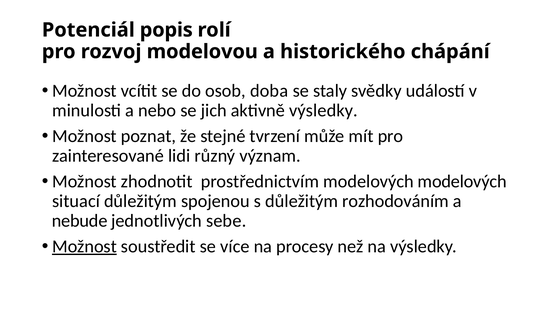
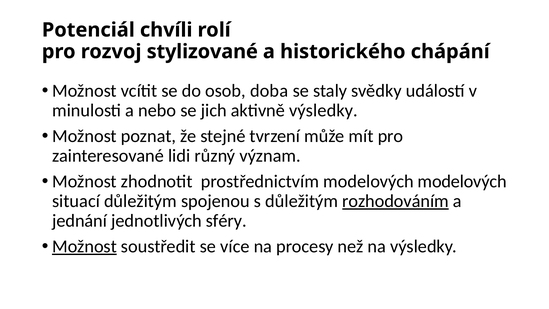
popis: popis -> chvíli
modelovou: modelovou -> stylizované
rozhodováním underline: none -> present
nebude: nebude -> jednání
sebe: sebe -> sféry
